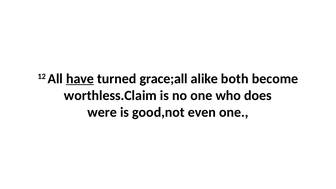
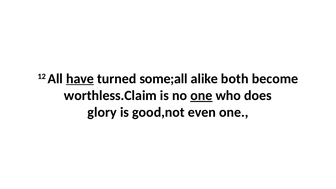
grace;all: grace;all -> some;all
one at (201, 95) underline: none -> present
were: were -> glory
